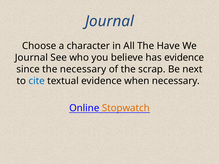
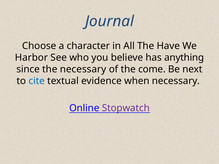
Journal at (31, 58): Journal -> Harbor
has evidence: evidence -> anything
scrap: scrap -> come
Stopwatch colour: orange -> purple
